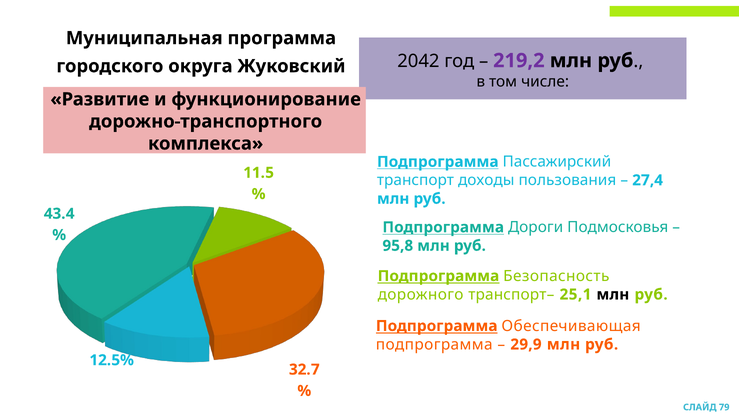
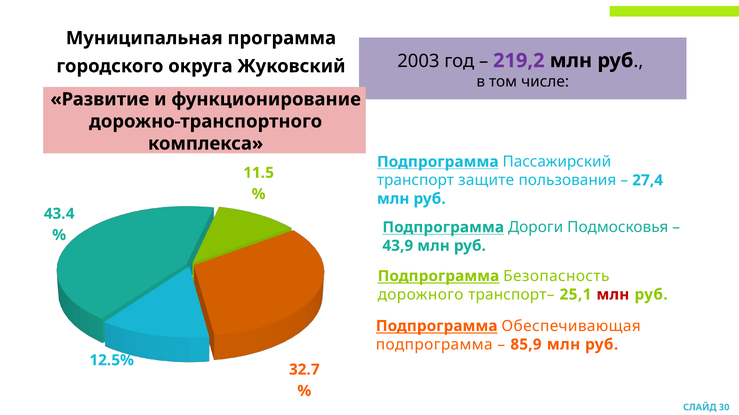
2042: 2042 -> 2003
доходы: доходы -> защите
95,8: 95,8 -> 43,9
млн at (613, 295) colour: black -> red
29,9: 29,9 -> 85,9
79: 79 -> 30
